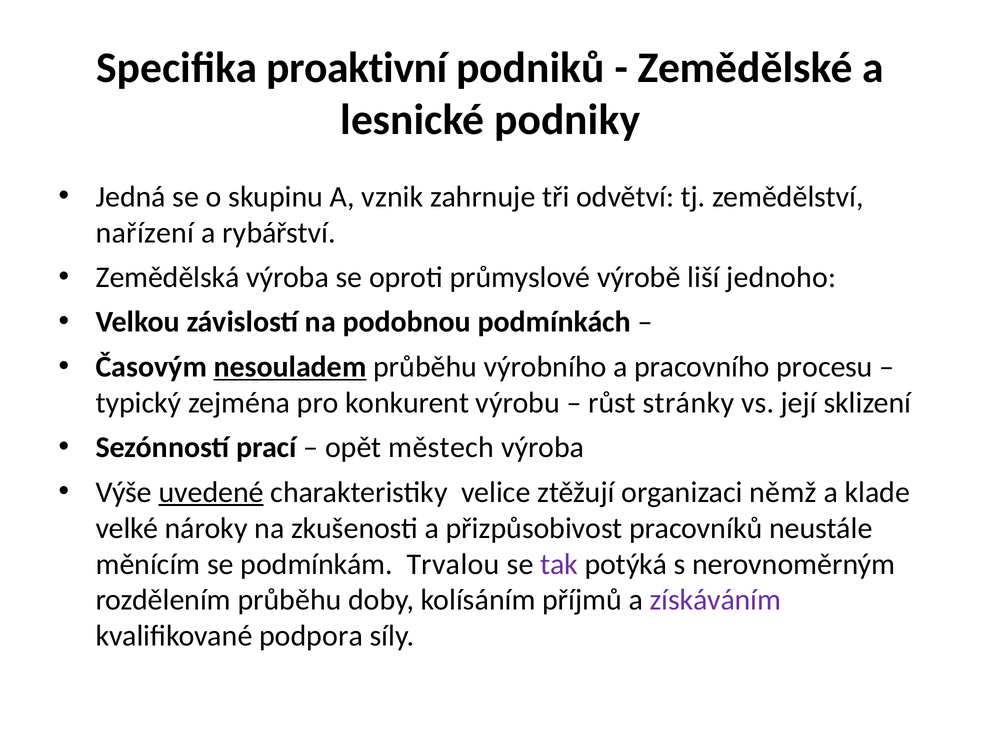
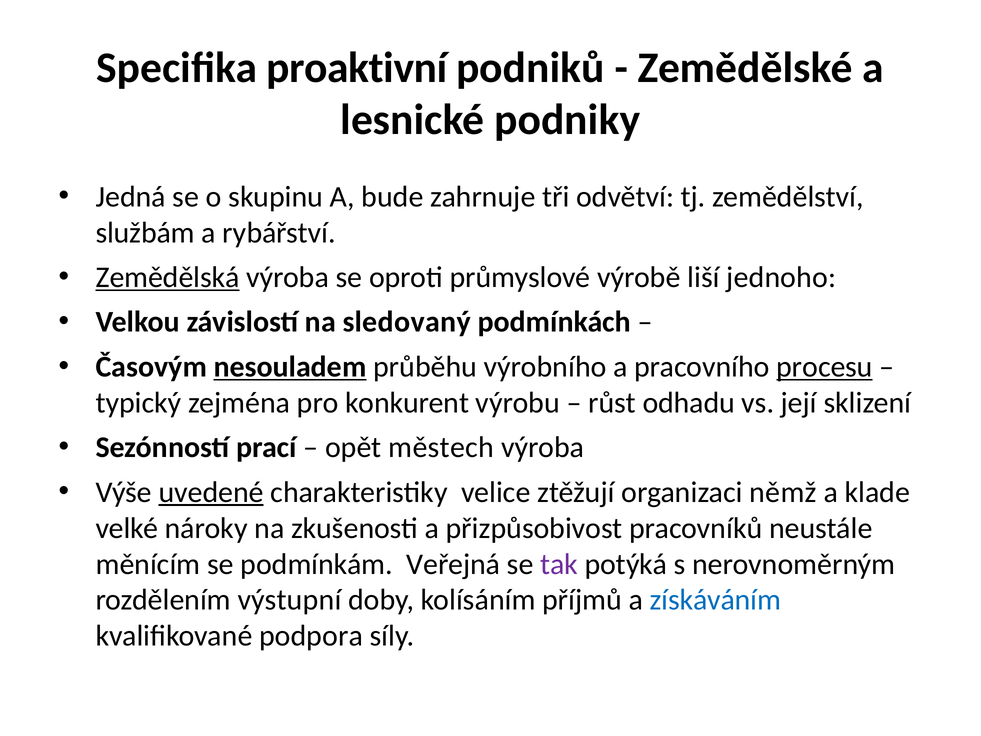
vznik: vznik -> bude
nařízení: nařízení -> službám
Zemědělská underline: none -> present
podobnou: podobnou -> sledovaný
procesu underline: none -> present
stránky: stránky -> odhadu
Trvalou: Trvalou -> Veřejná
rozdělením průběhu: průběhu -> výstupní
získáváním colour: purple -> blue
